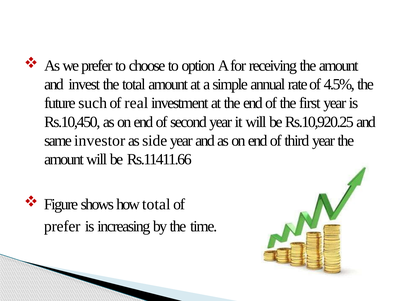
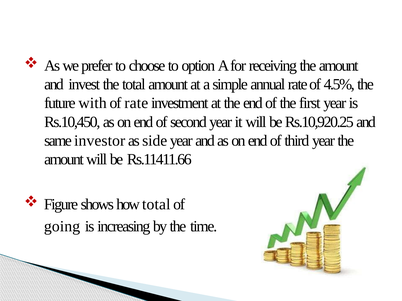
such: such -> with
of real: real -> rate
prefer at (62, 227): prefer -> going
